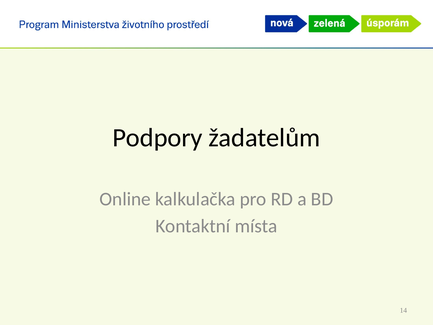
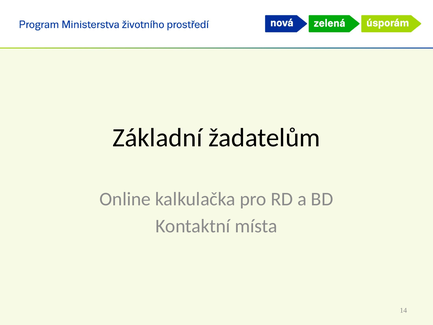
Podpory: Podpory -> Základní
